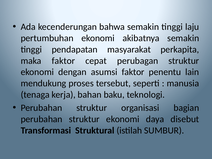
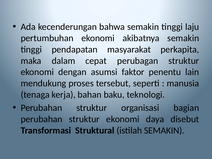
maka faktor: faktor -> dalam
istilah SUMBUR: SUMBUR -> SEMAKIN
